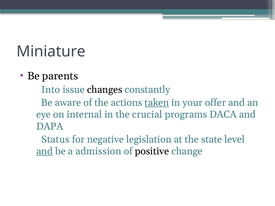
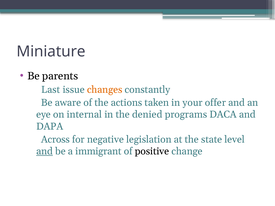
Into: Into -> Last
changes colour: black -> orange
taken underline: present -> none
crucial: crucial -> denied
Status: Status -> Across
admission: admission -> immigrant
